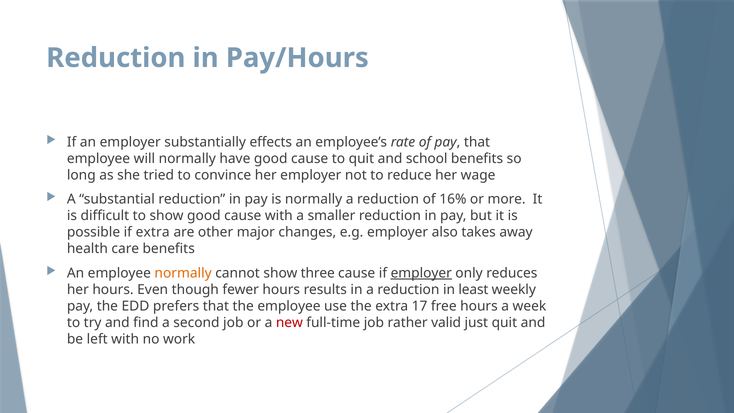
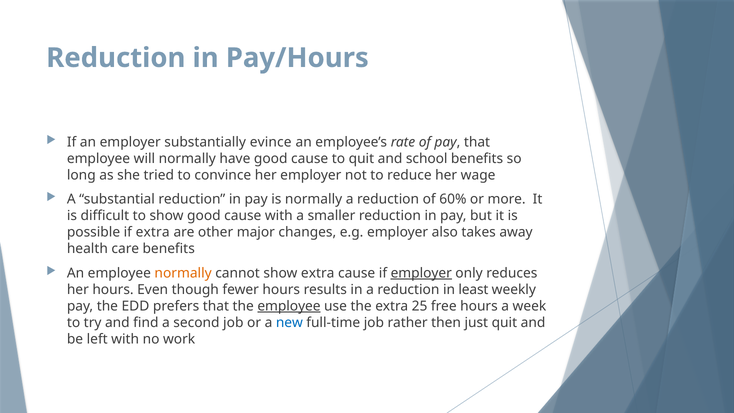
effects: effects -> evince
16%: 16% -> 60%
show three: three -> extra
employee at (289, 306) underline: none -> present
17: 17 -> 25
new colour: red -> blue
valid: valid -> then
